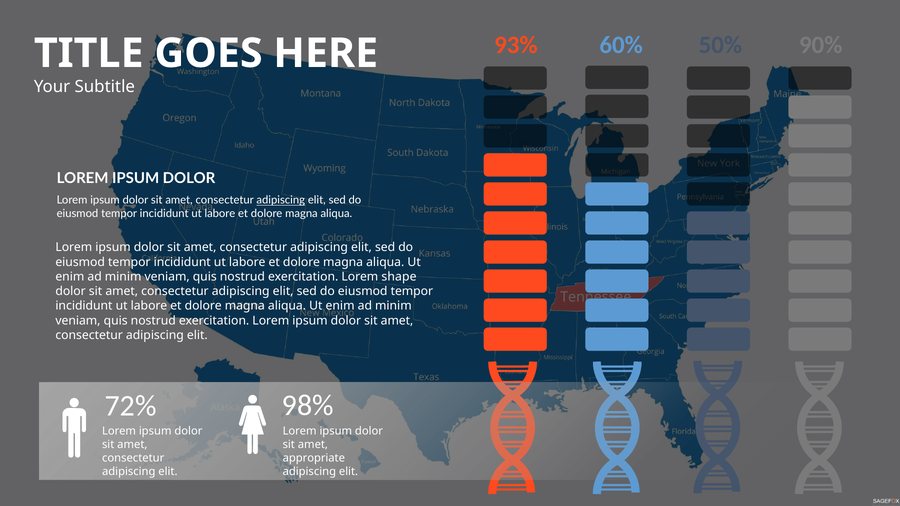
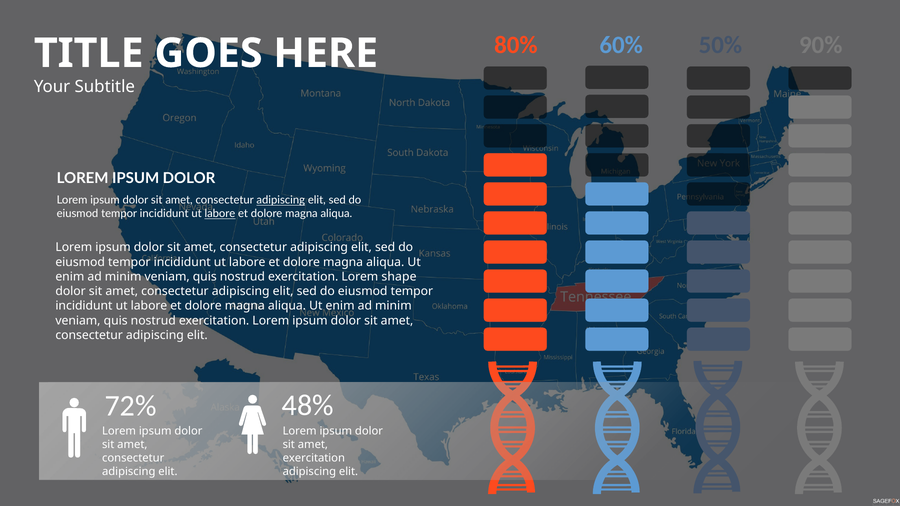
93%: 93% -> 80%
labore at (220, 214) underline: none -> present
98%: 98% -> 48%
appropriate at (314, 458): appropriate -> exercitation
